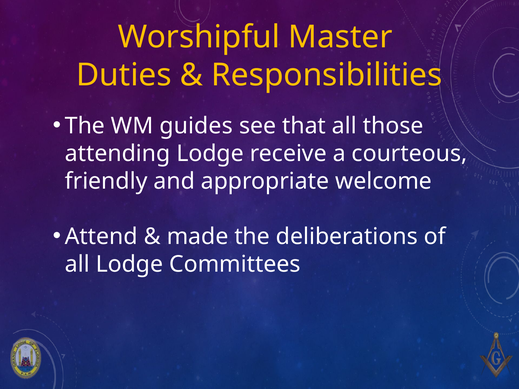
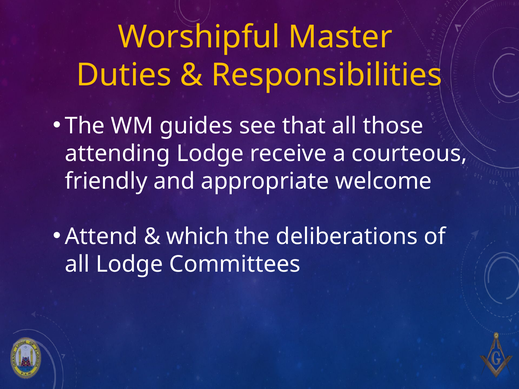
made: made -> which
